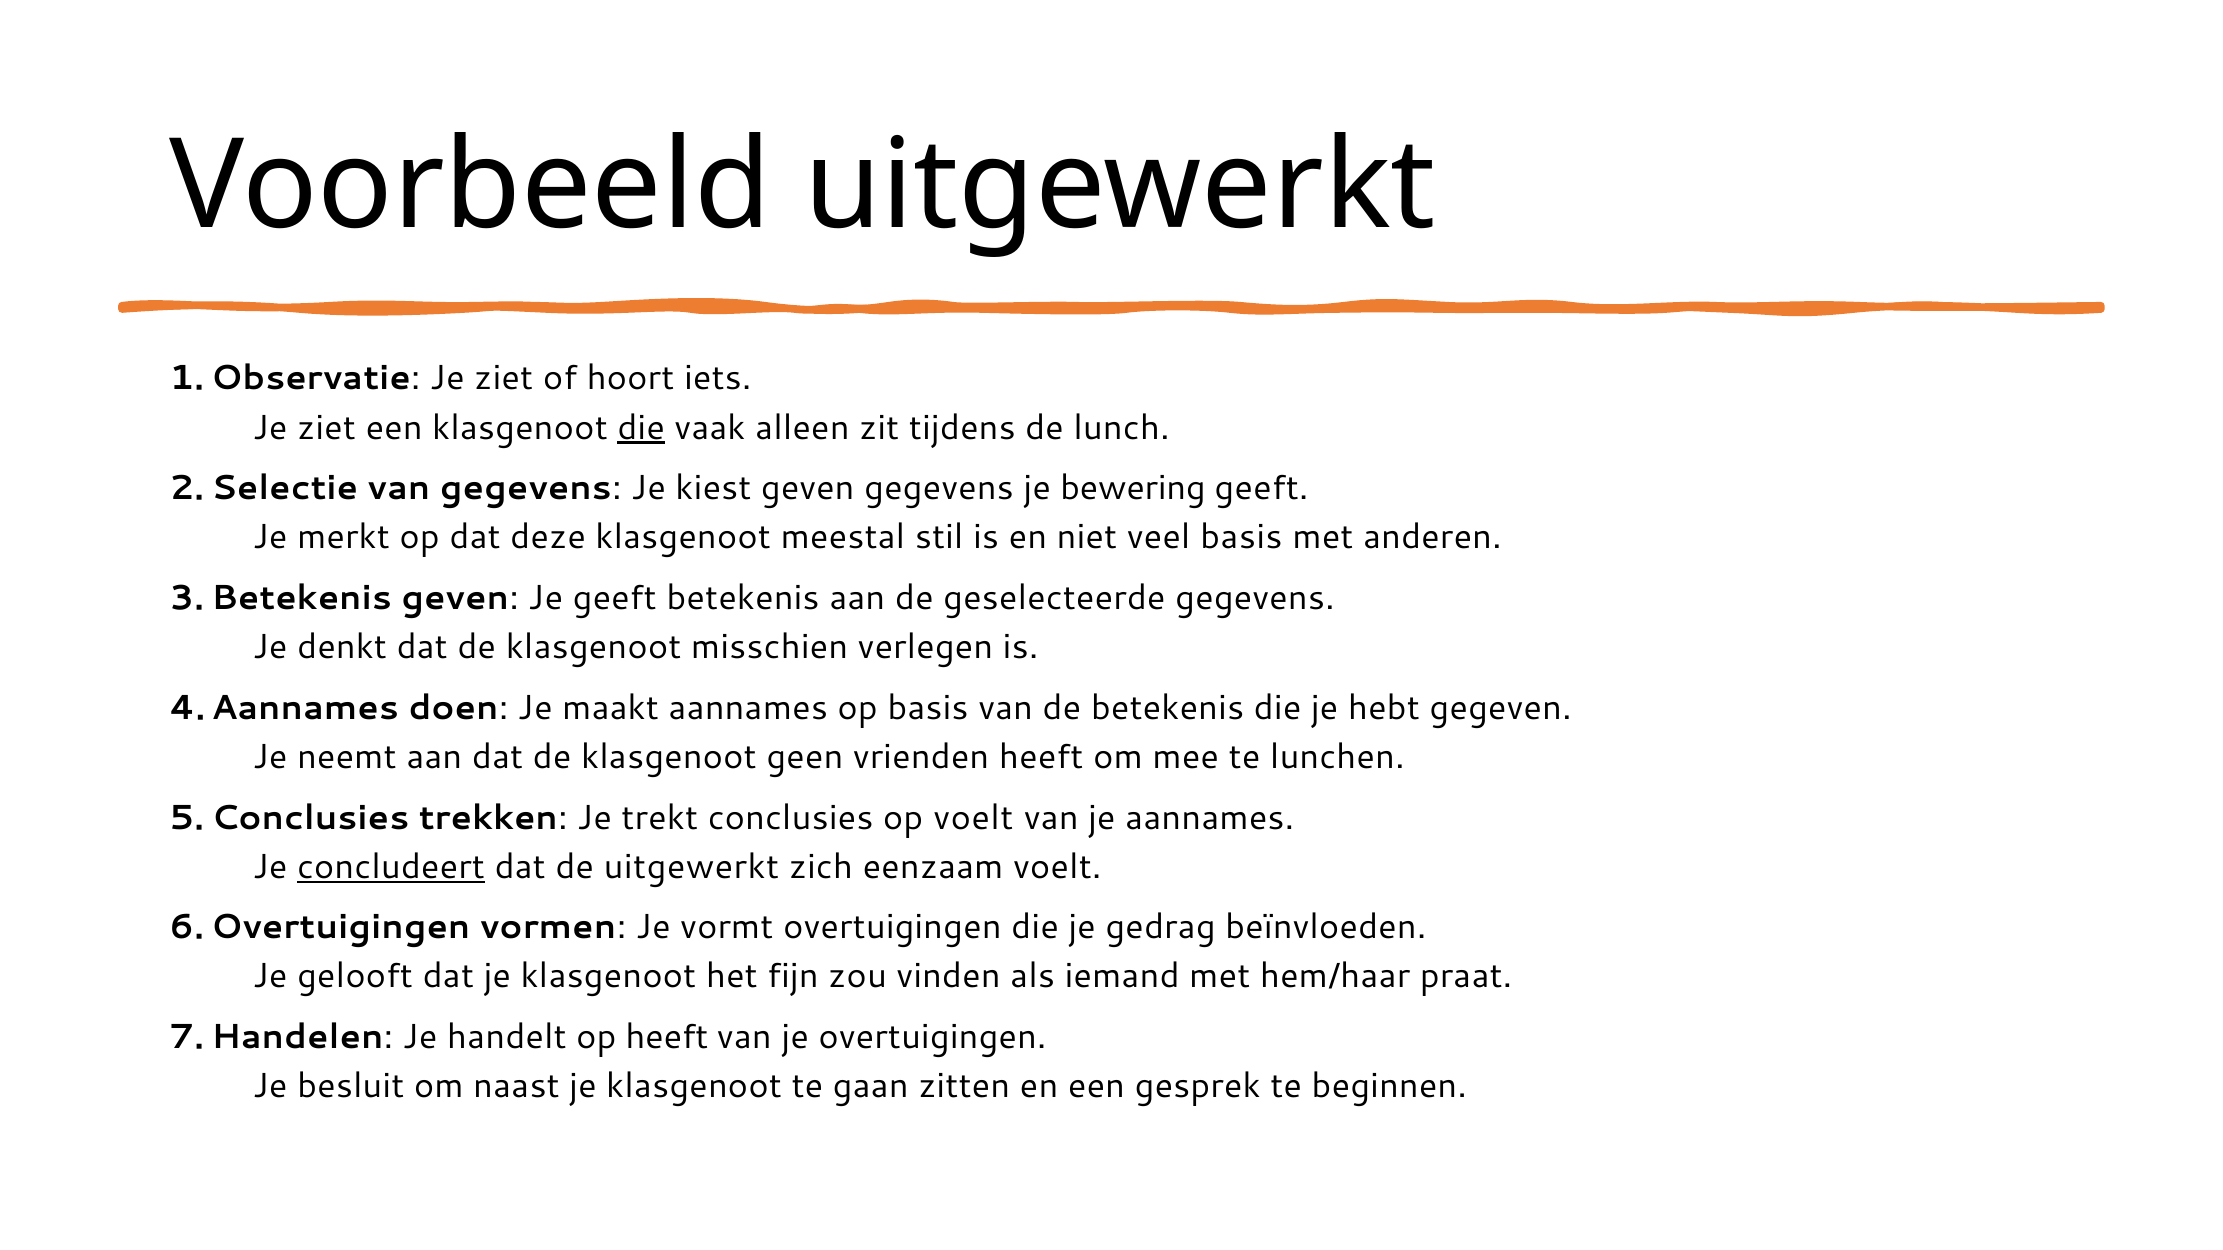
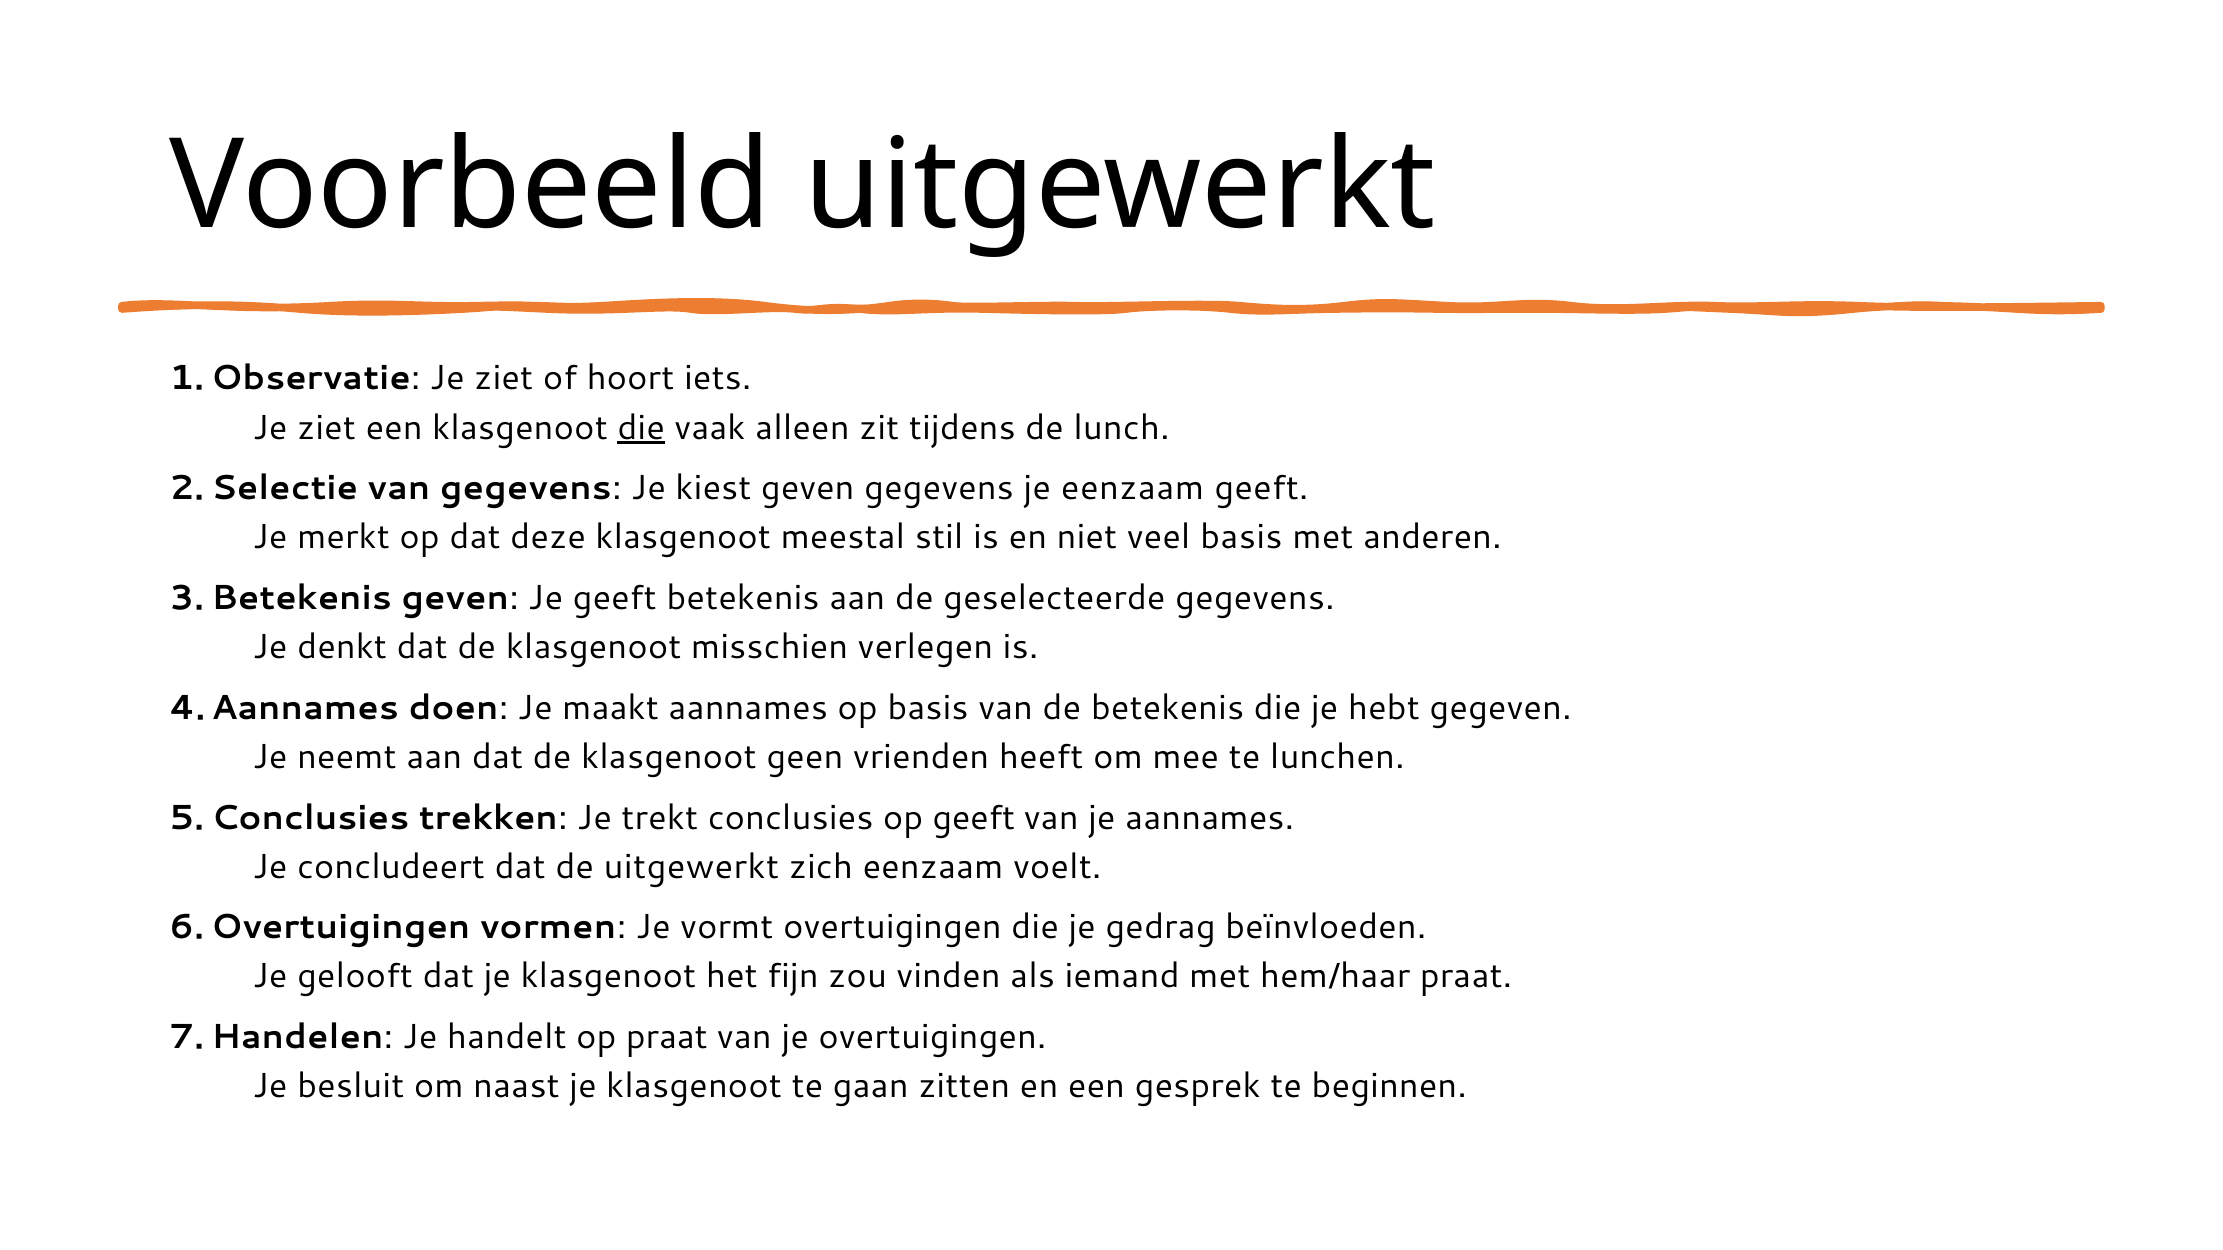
je bewering: bewering -> eenzaam
op voelt: voelt -> geeft
concludeert underline: present -> none
op heeft: heeft -> praat
